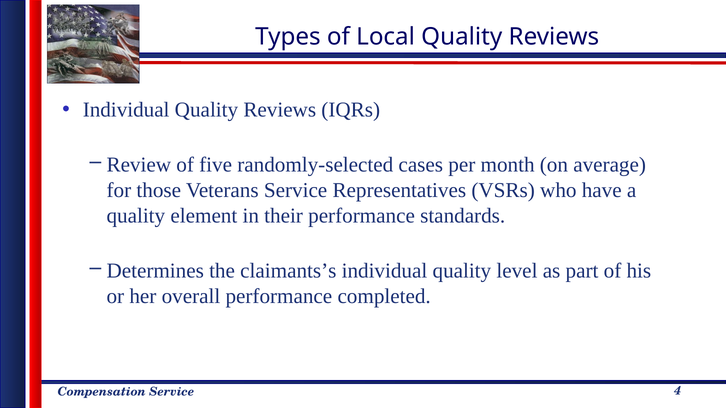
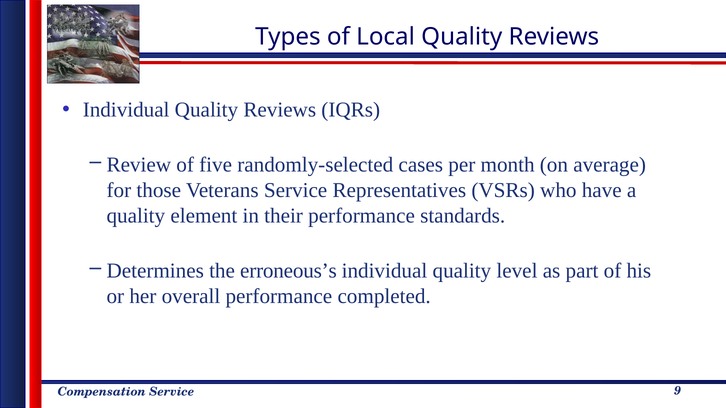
claimants’s: claimants’s -> erroneous’s
4: 4 -> 9
